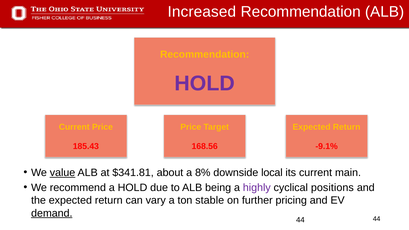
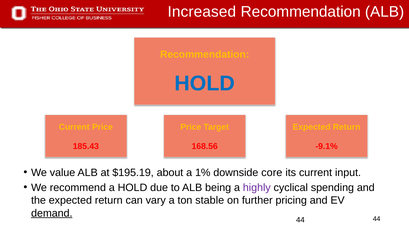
HOLD at (205, 83) colour: purple -> blue
value underline: present -> none
$341.81: $341.81 -> $195.19
8%: 8% -> 1%
local: local -> core
main: main -> input
positions: positions -> spending
